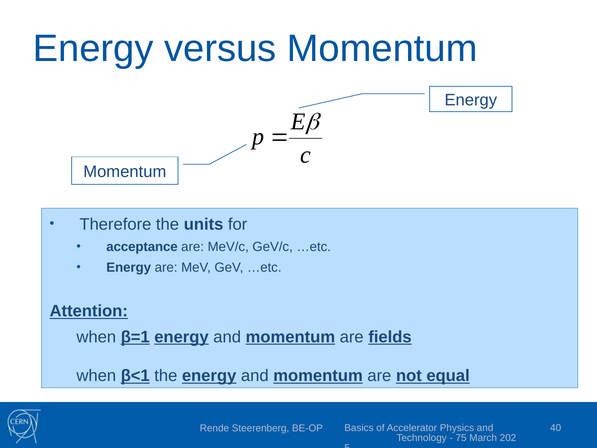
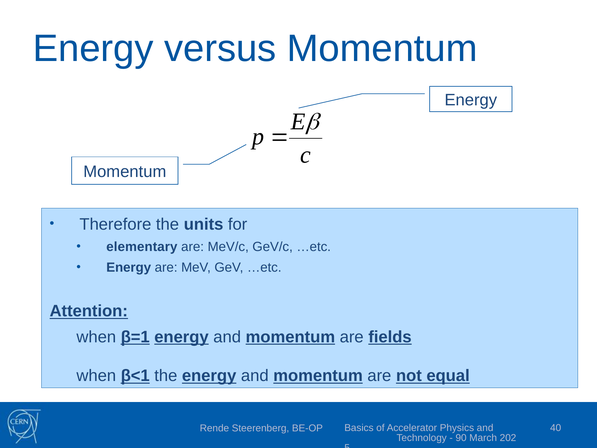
acceptance: acceptance -> elementary
75: 75 -> 90
